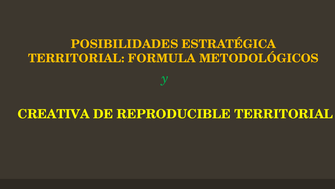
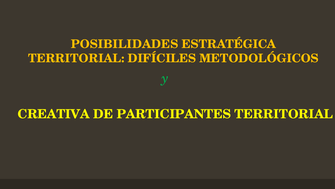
FORMULA: FORMULA -> DIFÍCILES
REPRODUCIBLE: REPRODUCIBLE -> PARTICIPANTES
